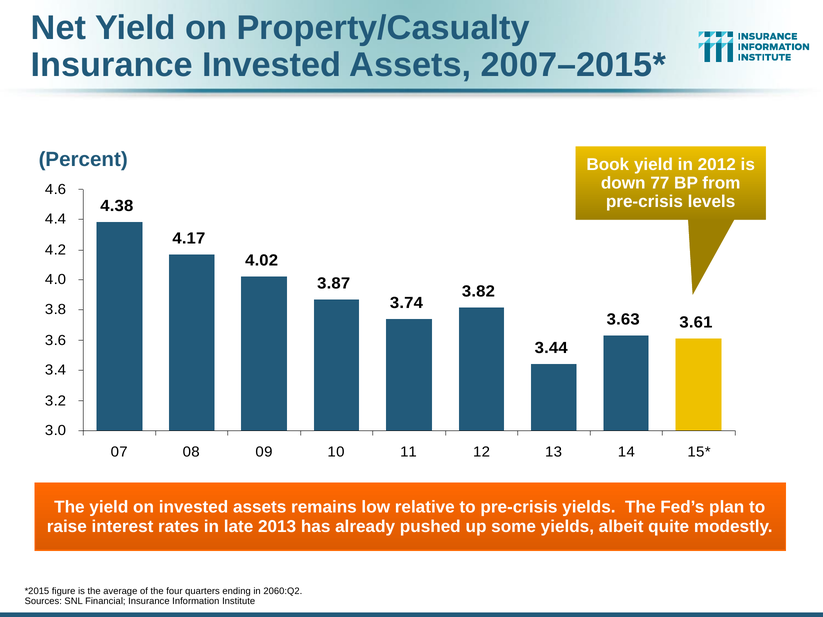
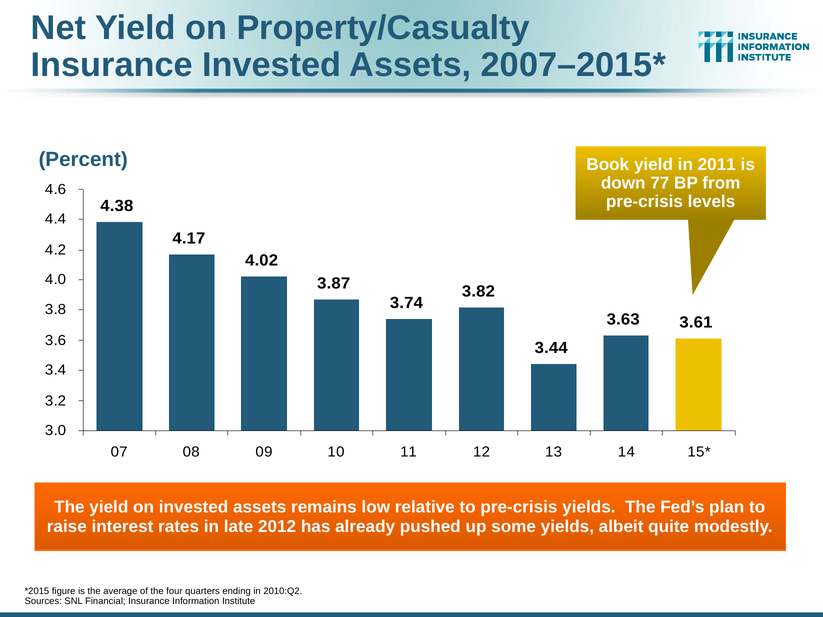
2012: 2012 -> 2011
2013: 2013 -> 2012
2060:Q2: 2060:Q2 -> 2010:Q2
